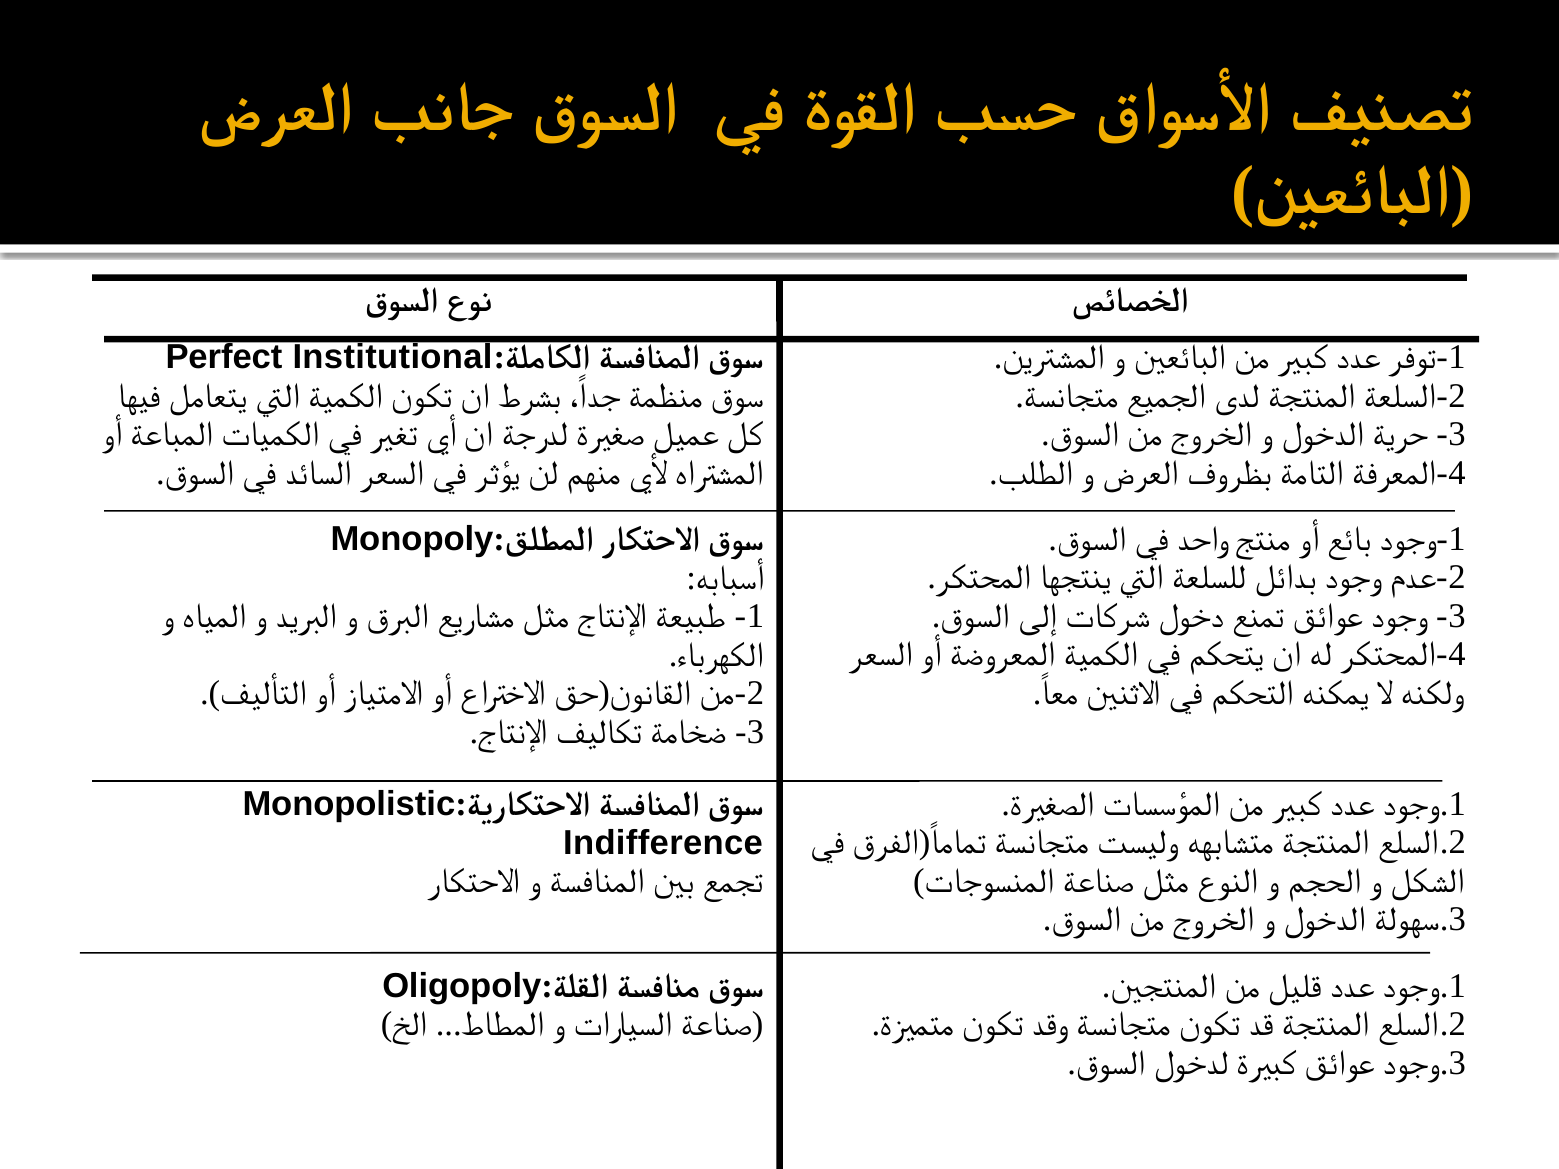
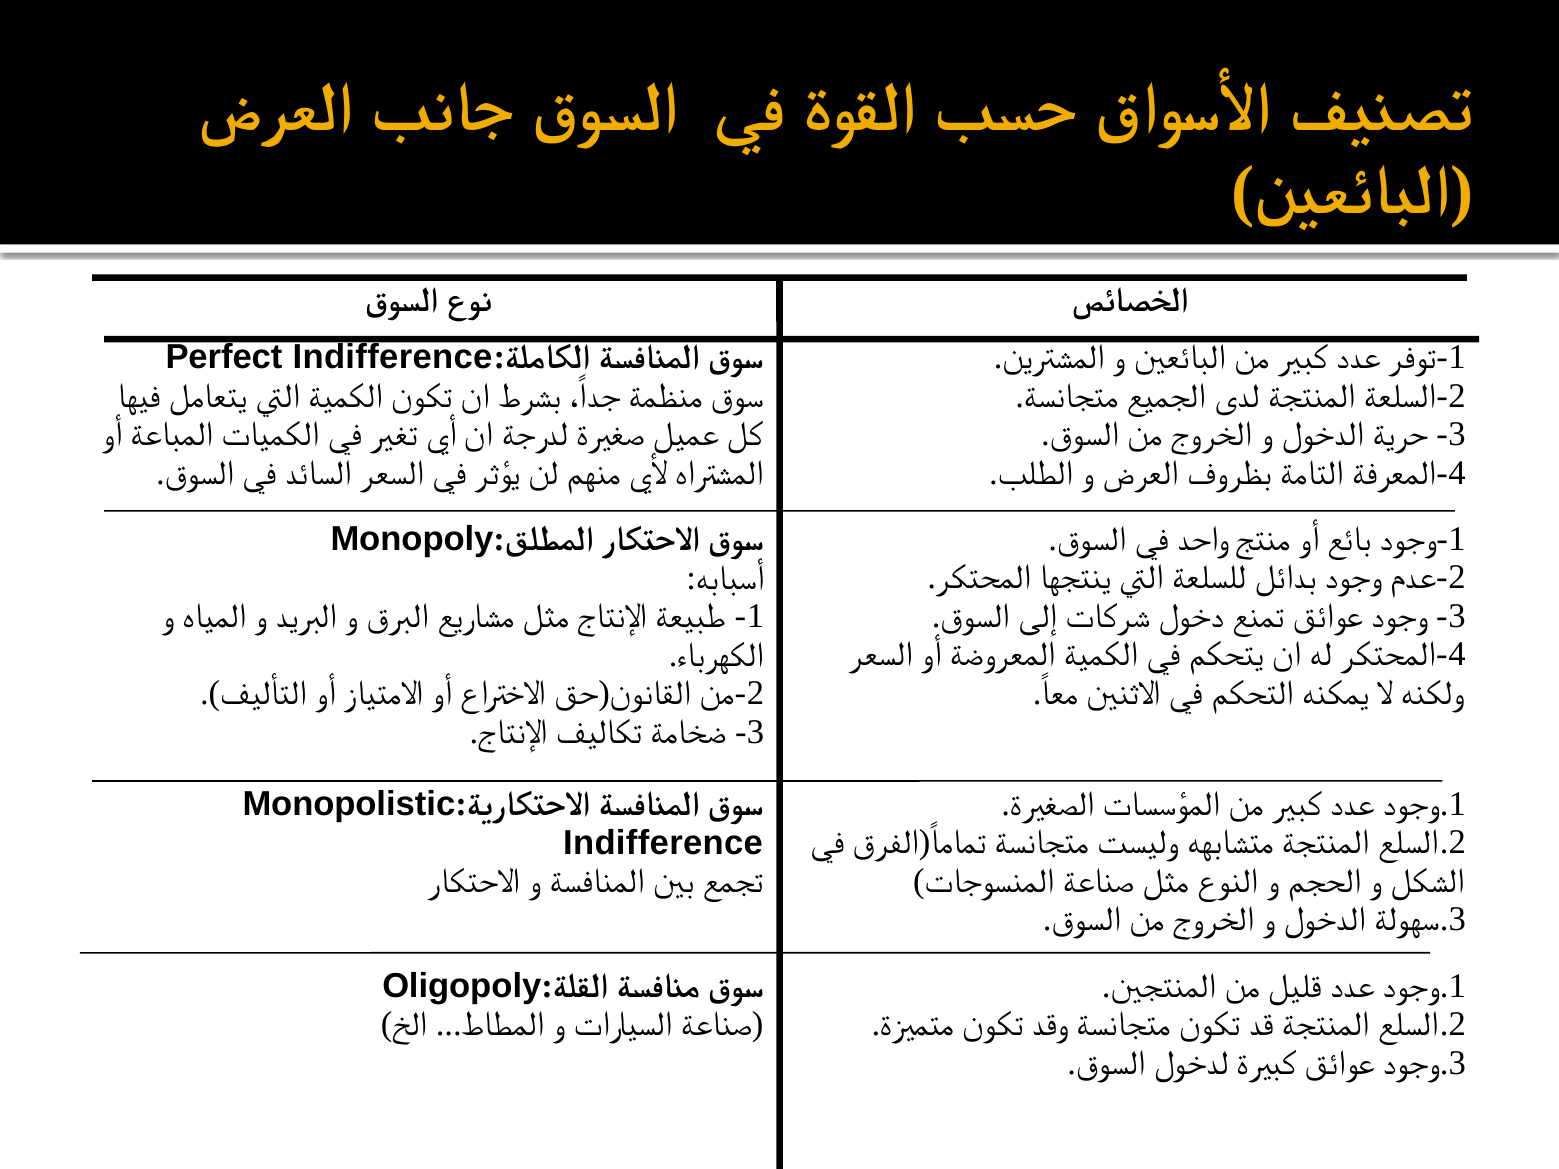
Institutional at (393, 358): Institutional -> Indifference
